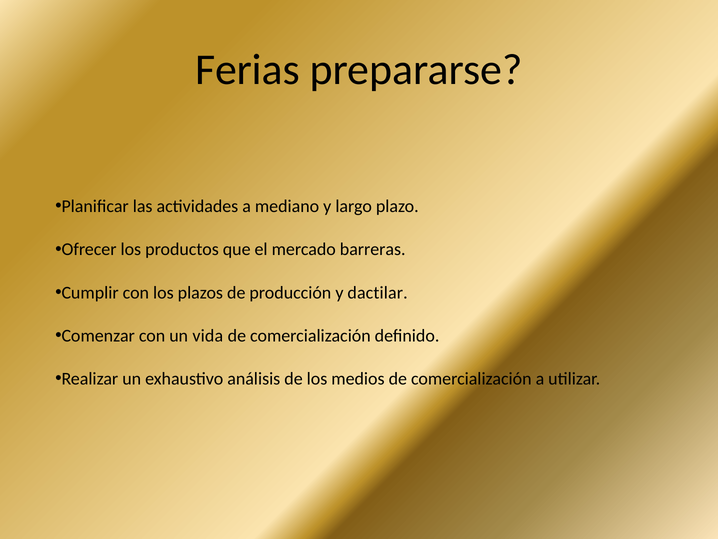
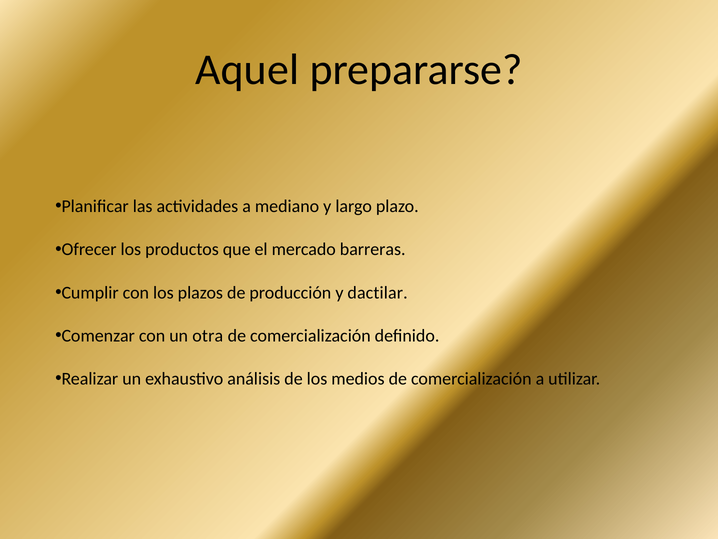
Ferias: Ferias -> Aquel
vida: vida -> otra
